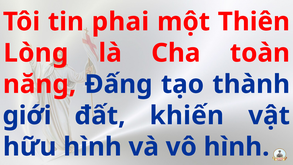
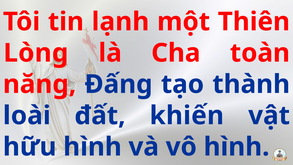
phai: phai -> lạnh
giới: giới -> loài
